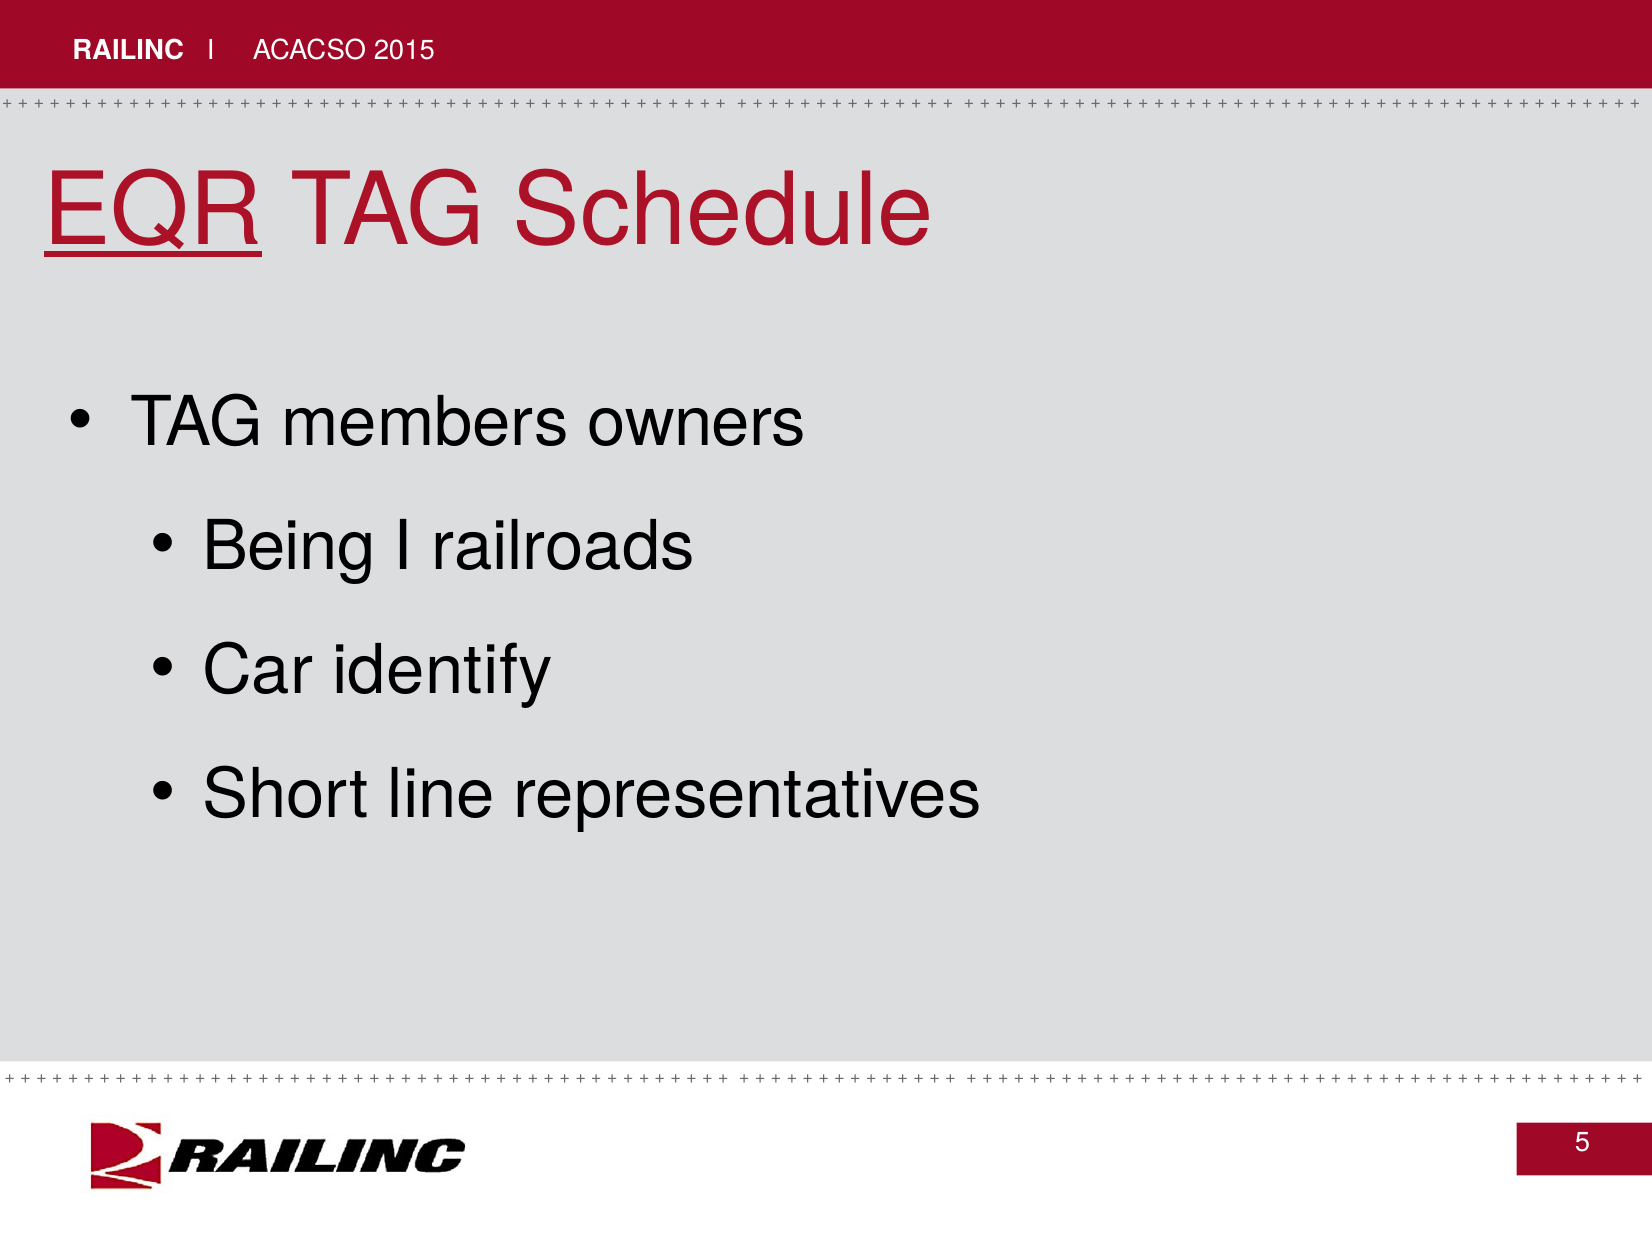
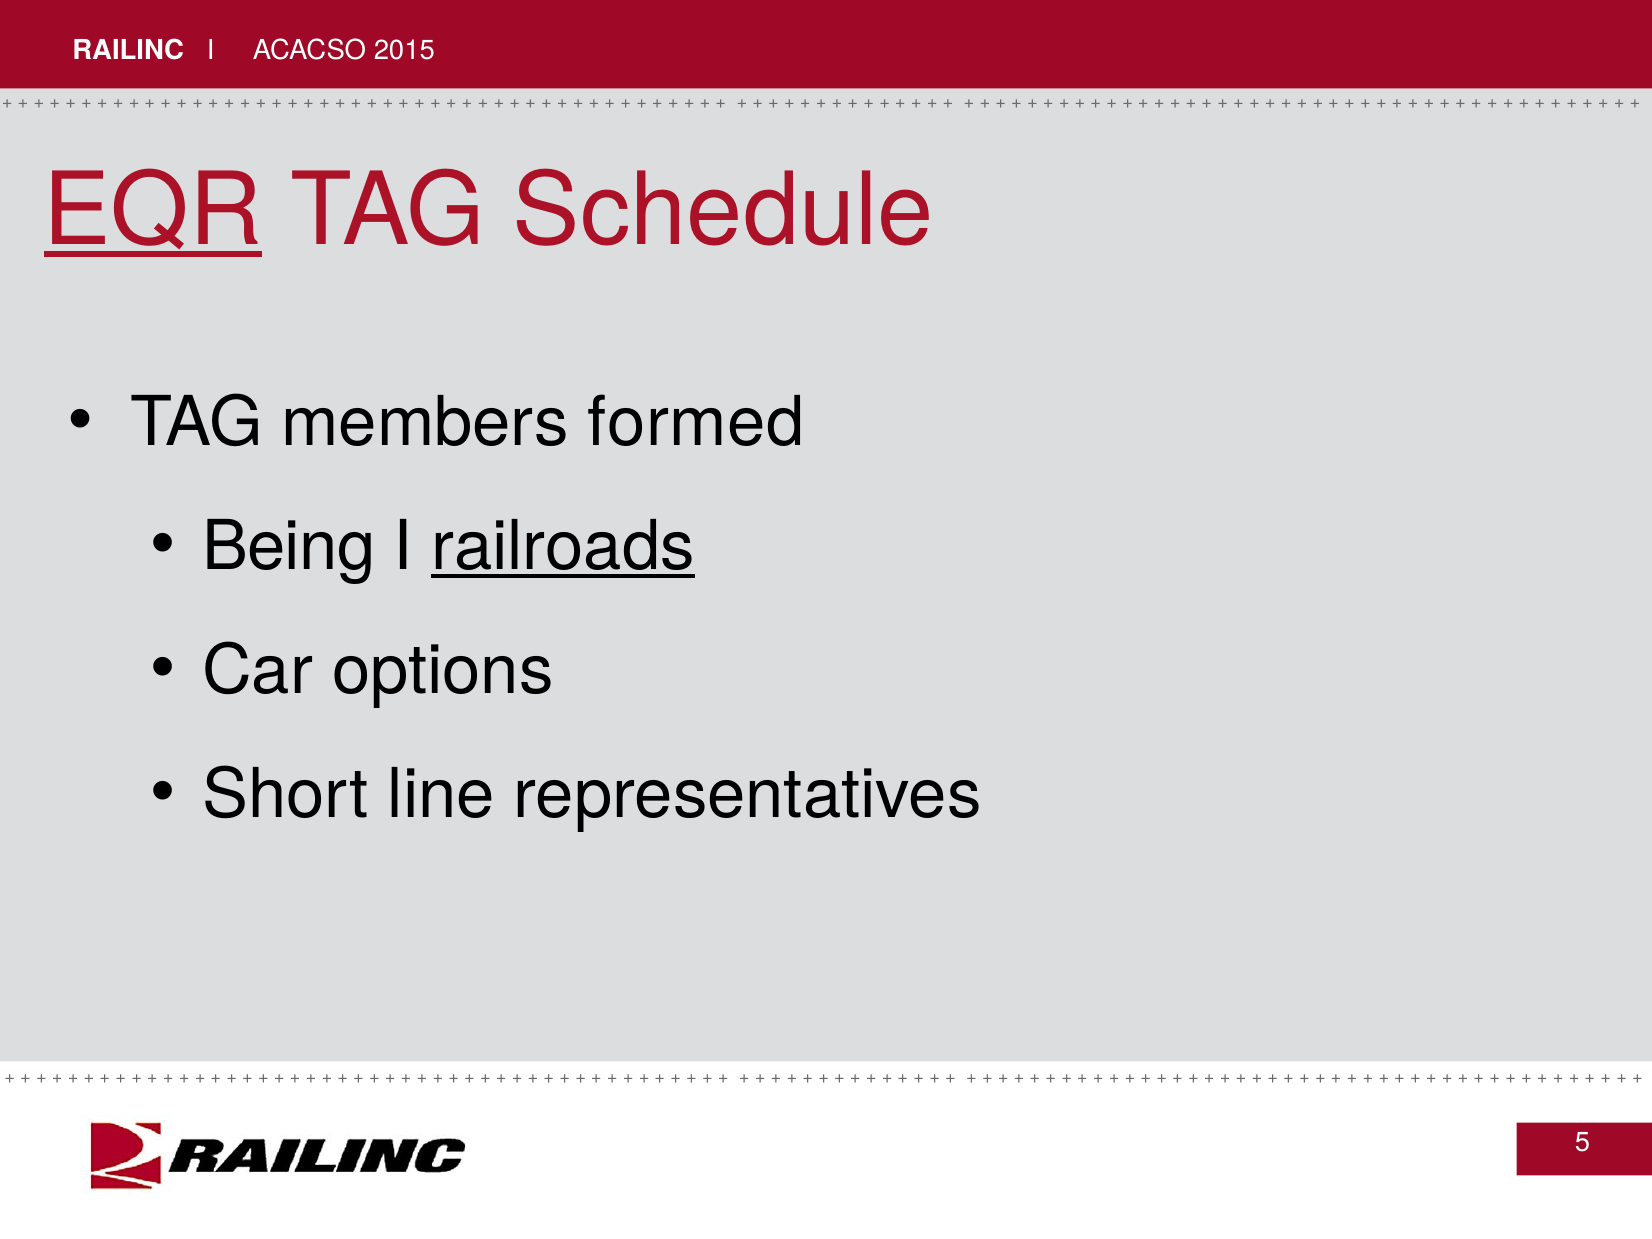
owners: owners -> formed
railroads underline: none -> present
identify: identify -> options
